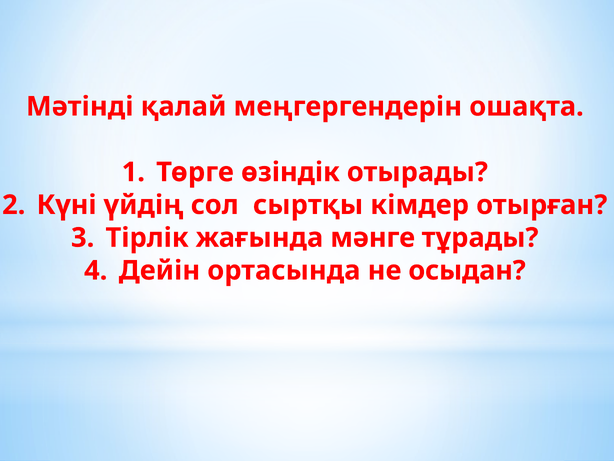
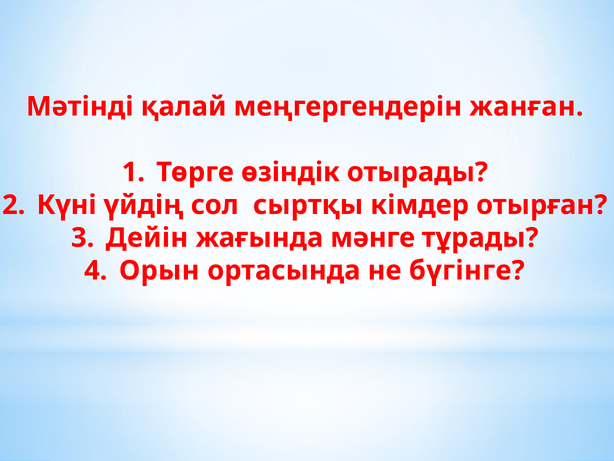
ошақта: ошақта -> жанған
Тірлік: Тірлік -> Дейін
Дейін: Дейін -> Орын
осыдан: осыдан -> бүгінге
